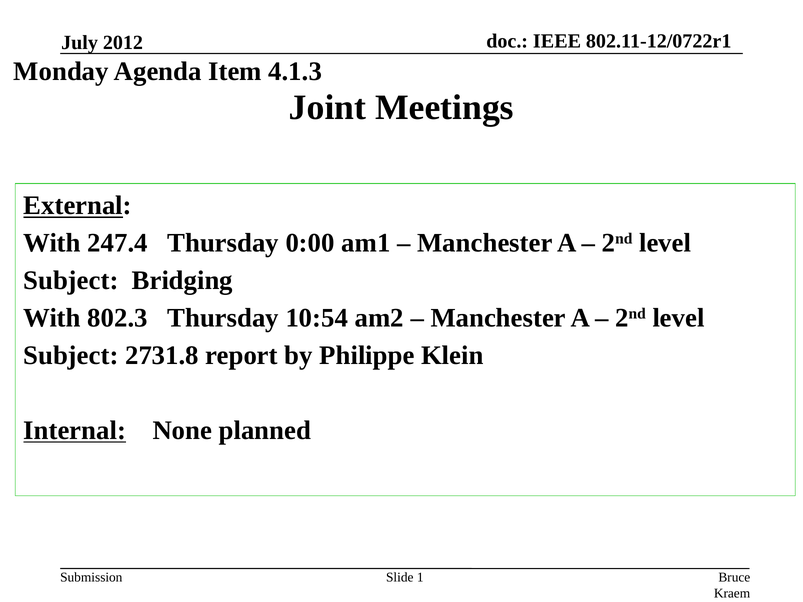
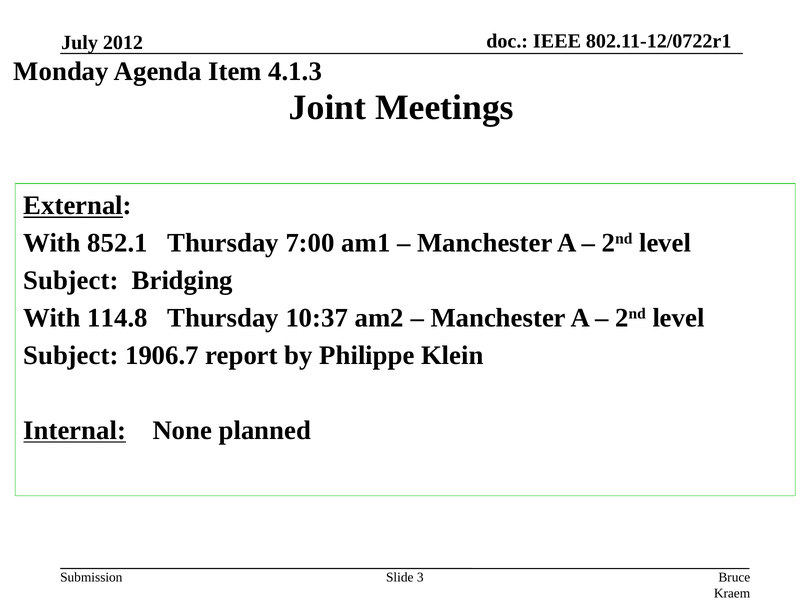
247.4: 247.4 -> 852.1
0:00: 0:00 -> 7:00
802.3: 802.3 -> 114.8
10:54: 10:54 -> 10:37
2731.8: 2731.8 -> 1906.7
1: 1 -> 3
